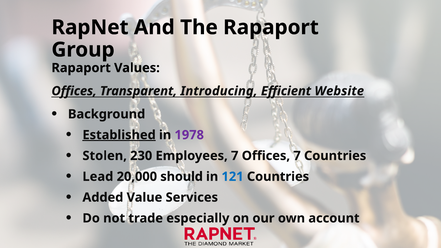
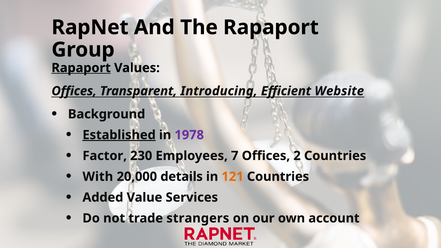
Rapaport at (81, 68) underline: none -> present
Stolen: Stolen -> Factor
Offices 7: 7 -> 2
Lead: Lead -> With
should: should -> details
121 colour: blue -> orange
especially: especially -> strangers
